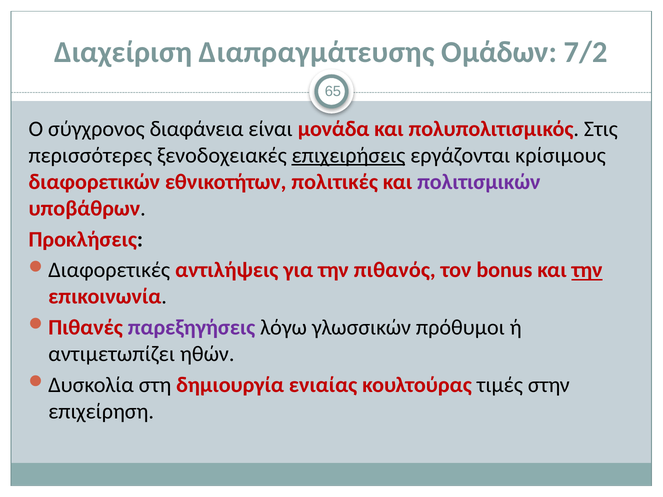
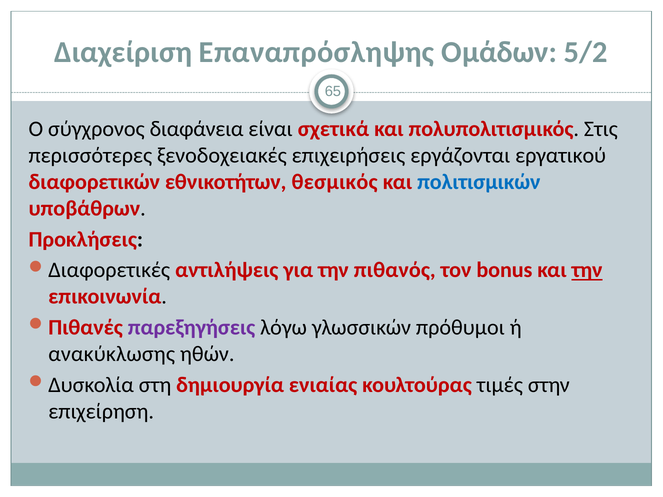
Διαπραγμάτευσης: Διαπραγμάτευσης -> Επαναπρόσληψης
7/2: 7/2 -> 5/2
μονάδα: μονάδα -> σχετικά
επιχειρήσεις underline: present -> none
κρίσιμους: κρίσιμους -> εργατικού
πολιτικές: πολιτικές -> θεσμικός
πολιτισμικών colour: purple -> blue
αντιμετωπίζει: αντιμετωπίζει -> ανακύκλωσης
